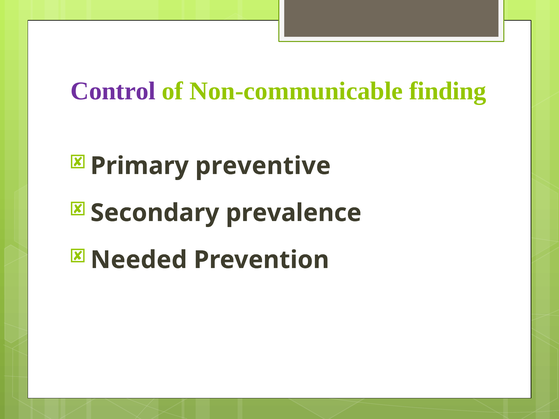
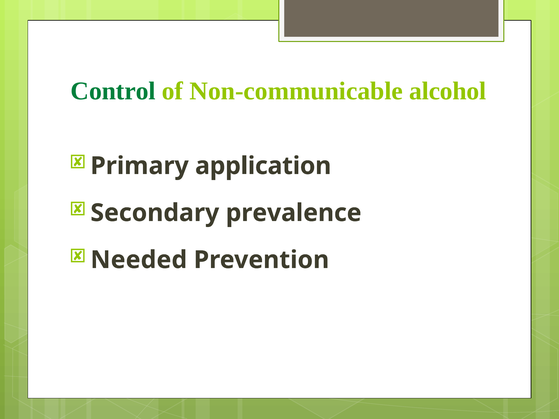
Control colour: purple -> green
finding: finding -> alcohol
preventive: preventive -> application
